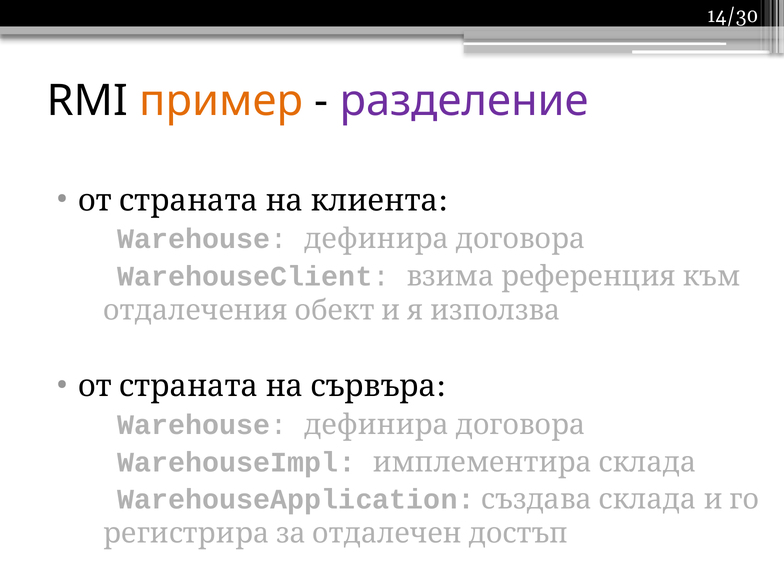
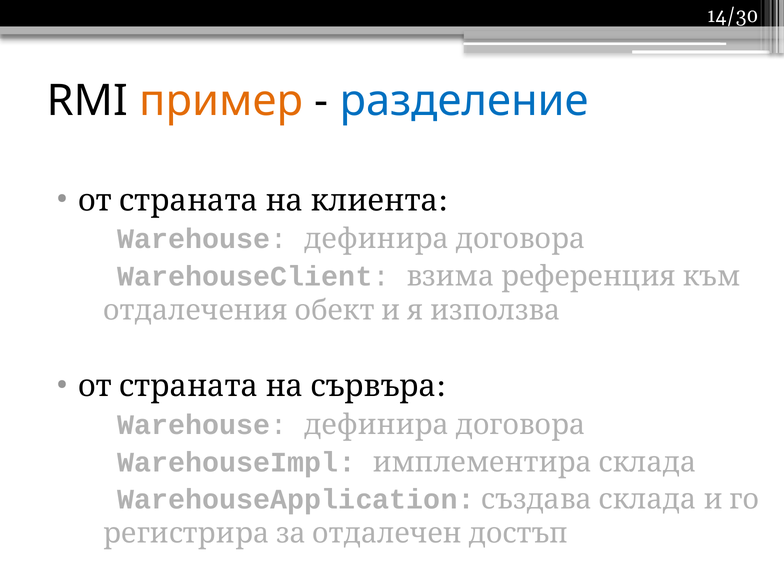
разделение colour: purple -> blue
